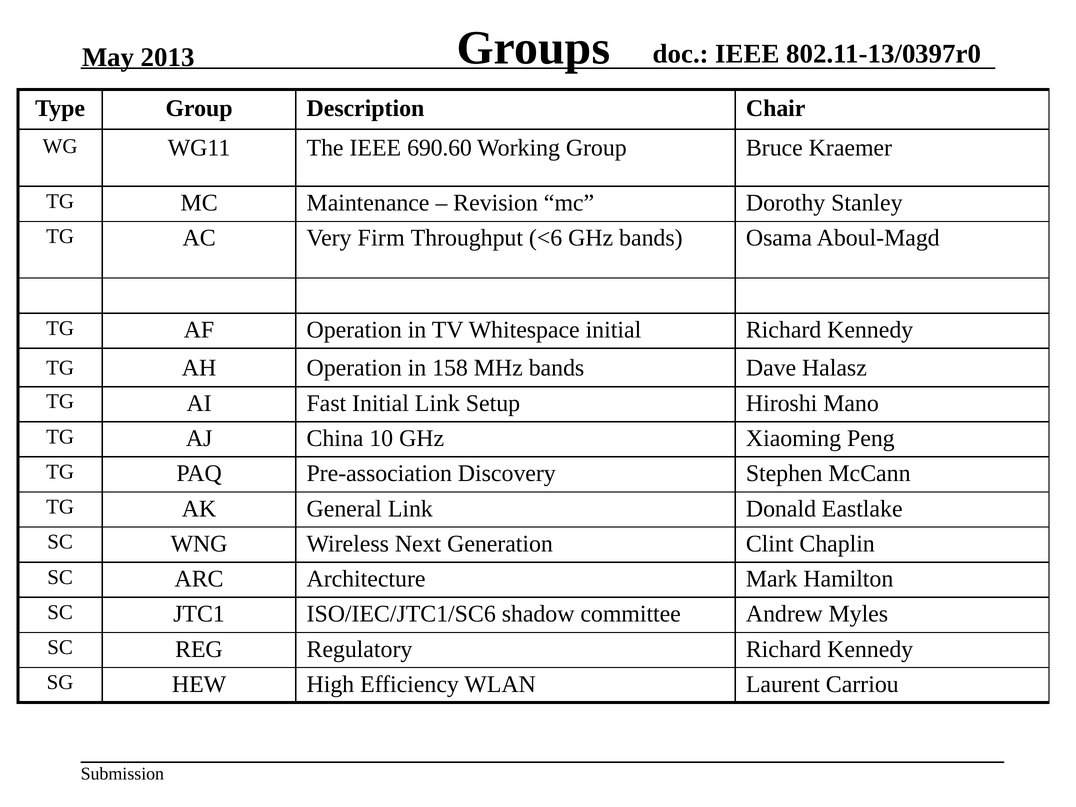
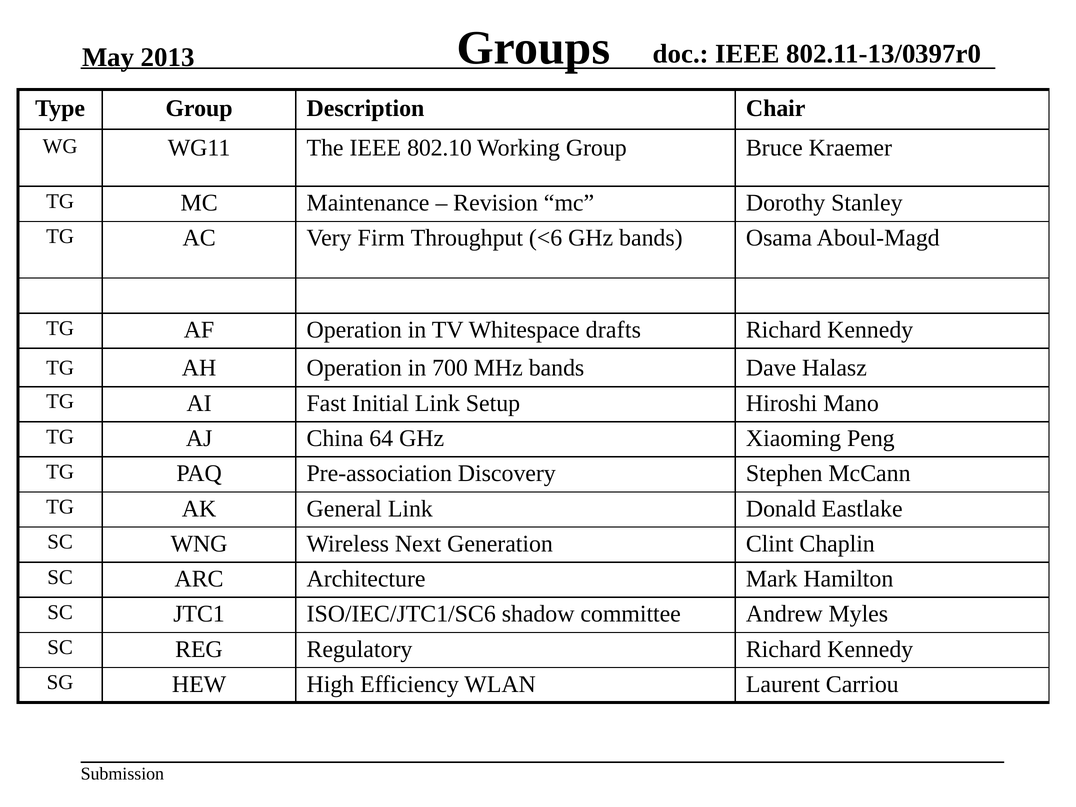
690.60: 690.60 -> 802.10
Whitespace initial: initial -> drafts
158: 158 -> 700
10: 10 -> 64
